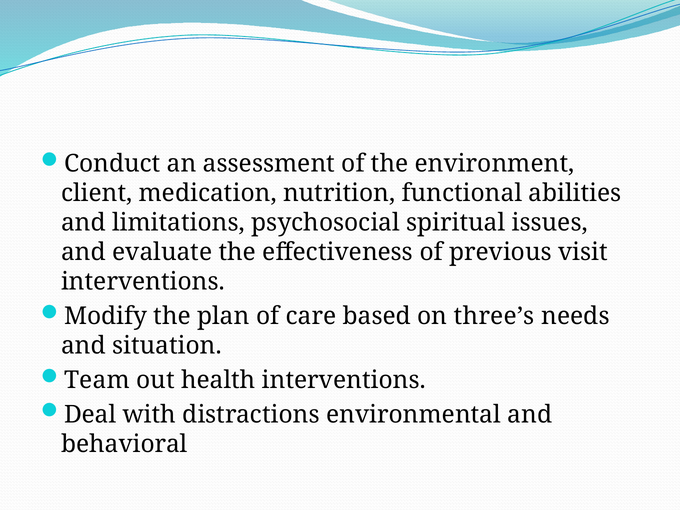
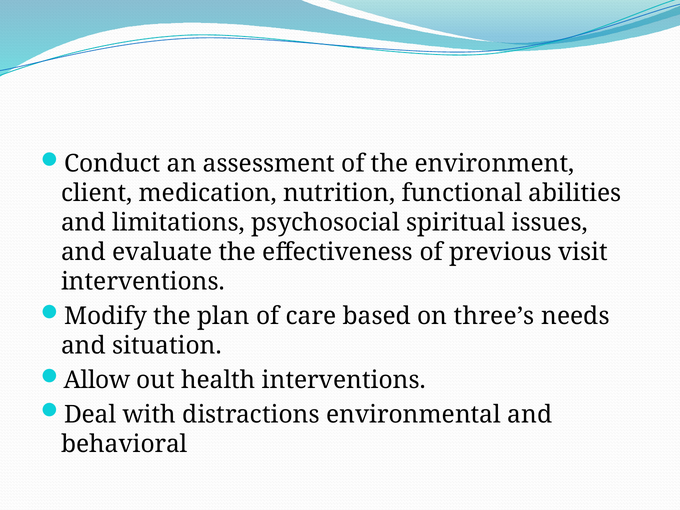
Team: Team -> Allow
